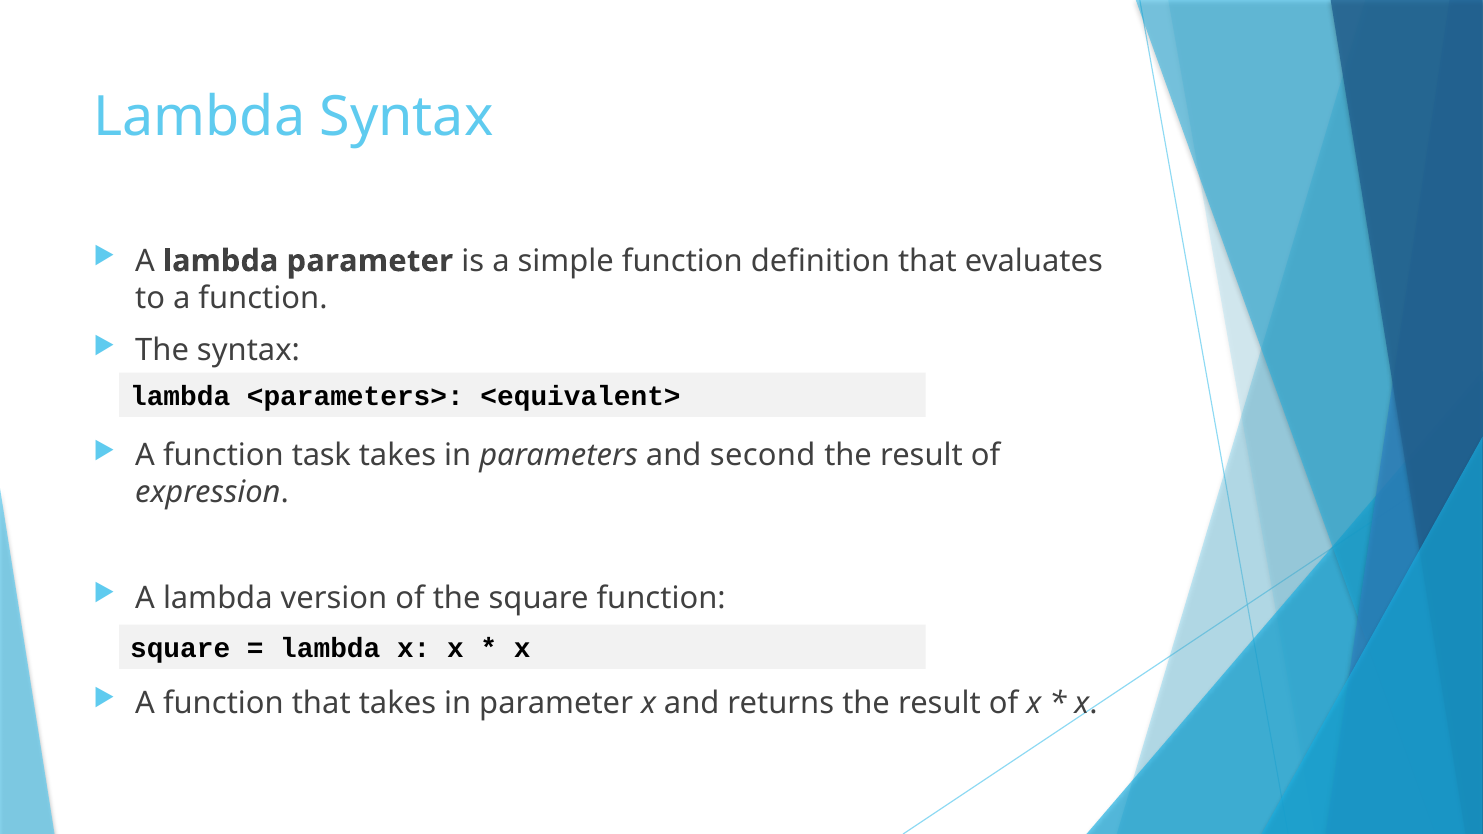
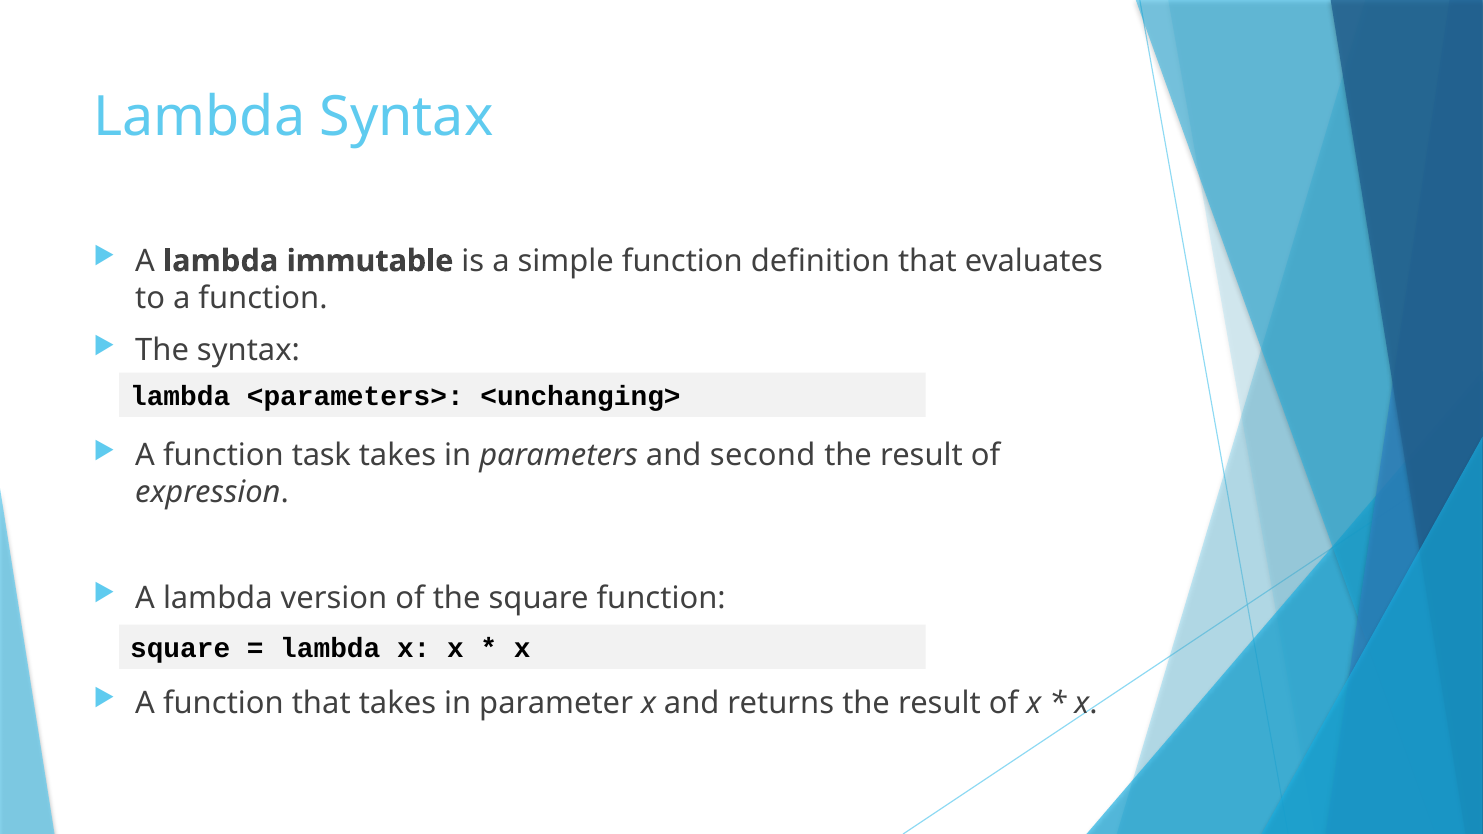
lambda parameter: parameter -> immutable
<equivalent>: <equivalent> -> <unchanging>
